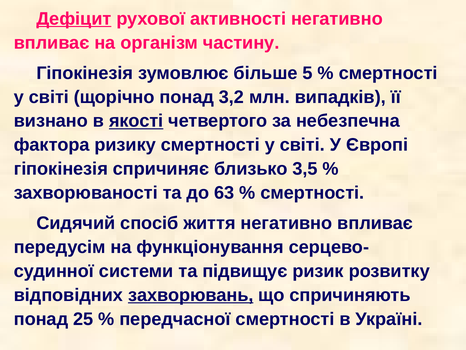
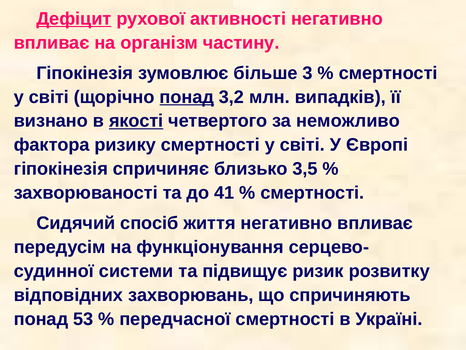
5: 5 -> 3
понад at (187, 97) underline: none -> present
небезпечна: небезпечна -> неможливо
63: 63 -> 41
захворювань underline: present -> none
25: 25 -> 53
